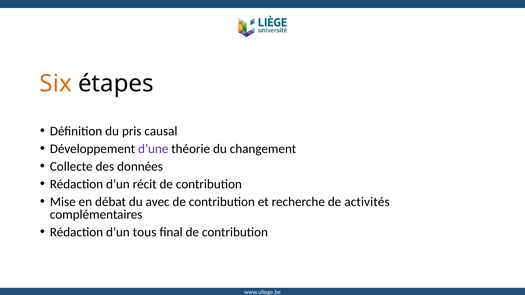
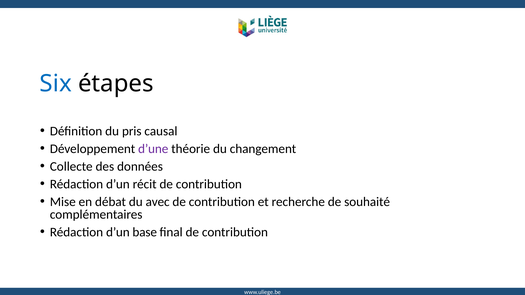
Six colour: orange -> blue
activités: activités -> souhaité
tous: tous -> base
